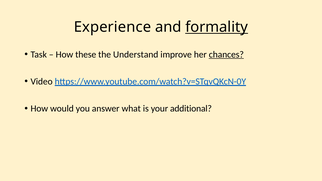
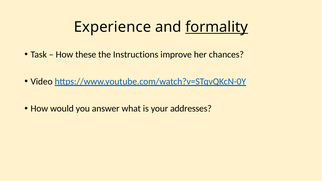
Understand: Understand -> Instructions
chances underline: present -> none
additional: additional -> addresses
